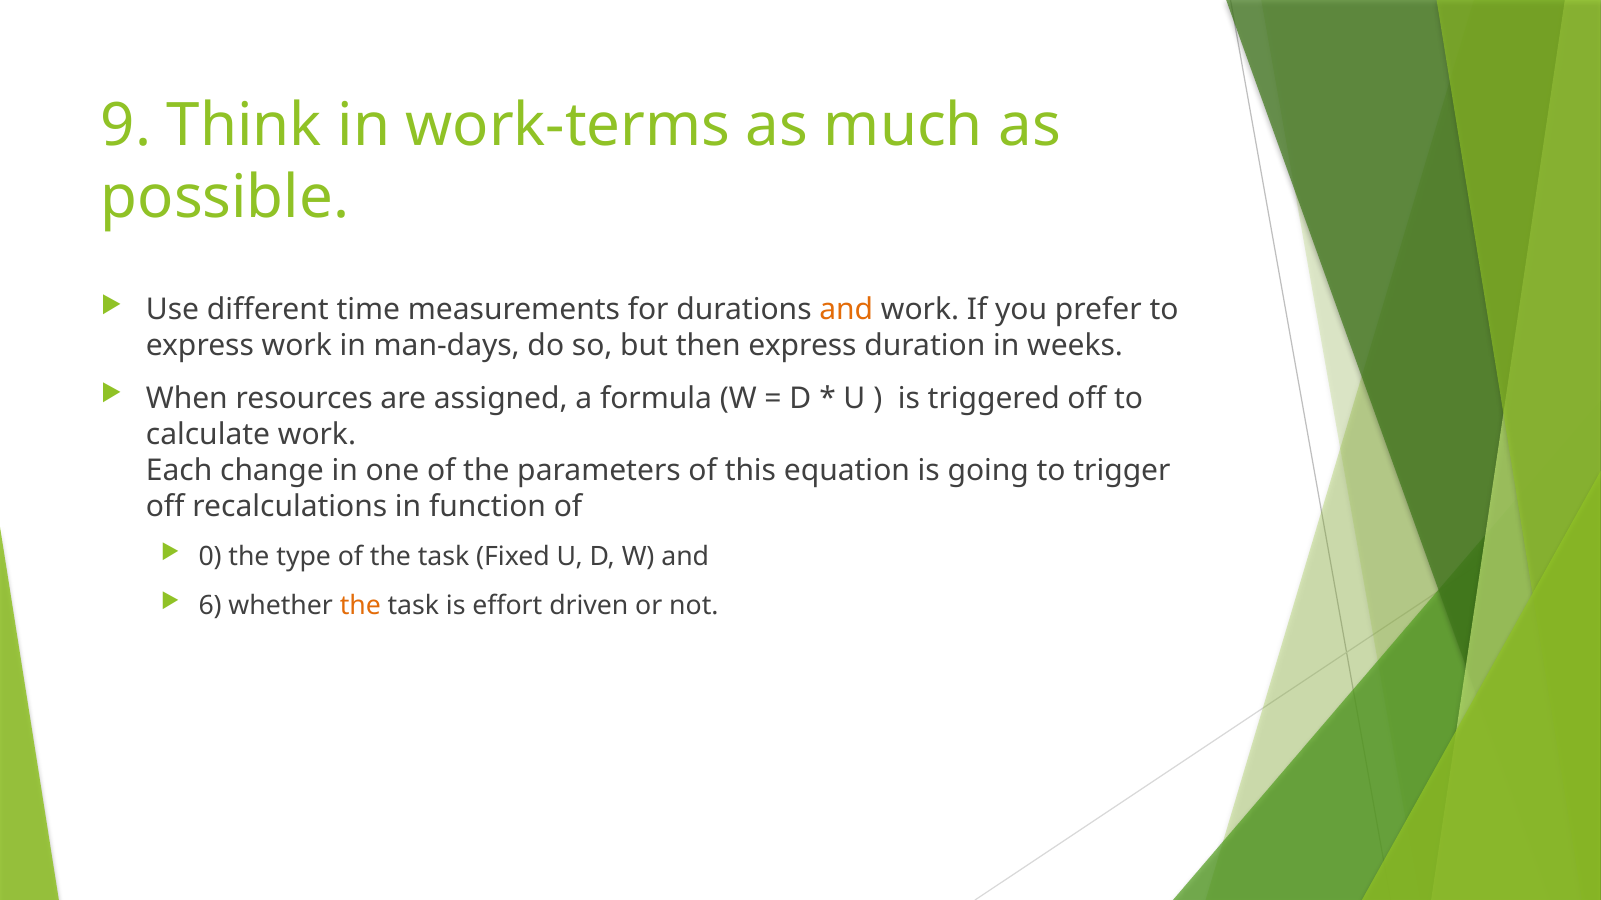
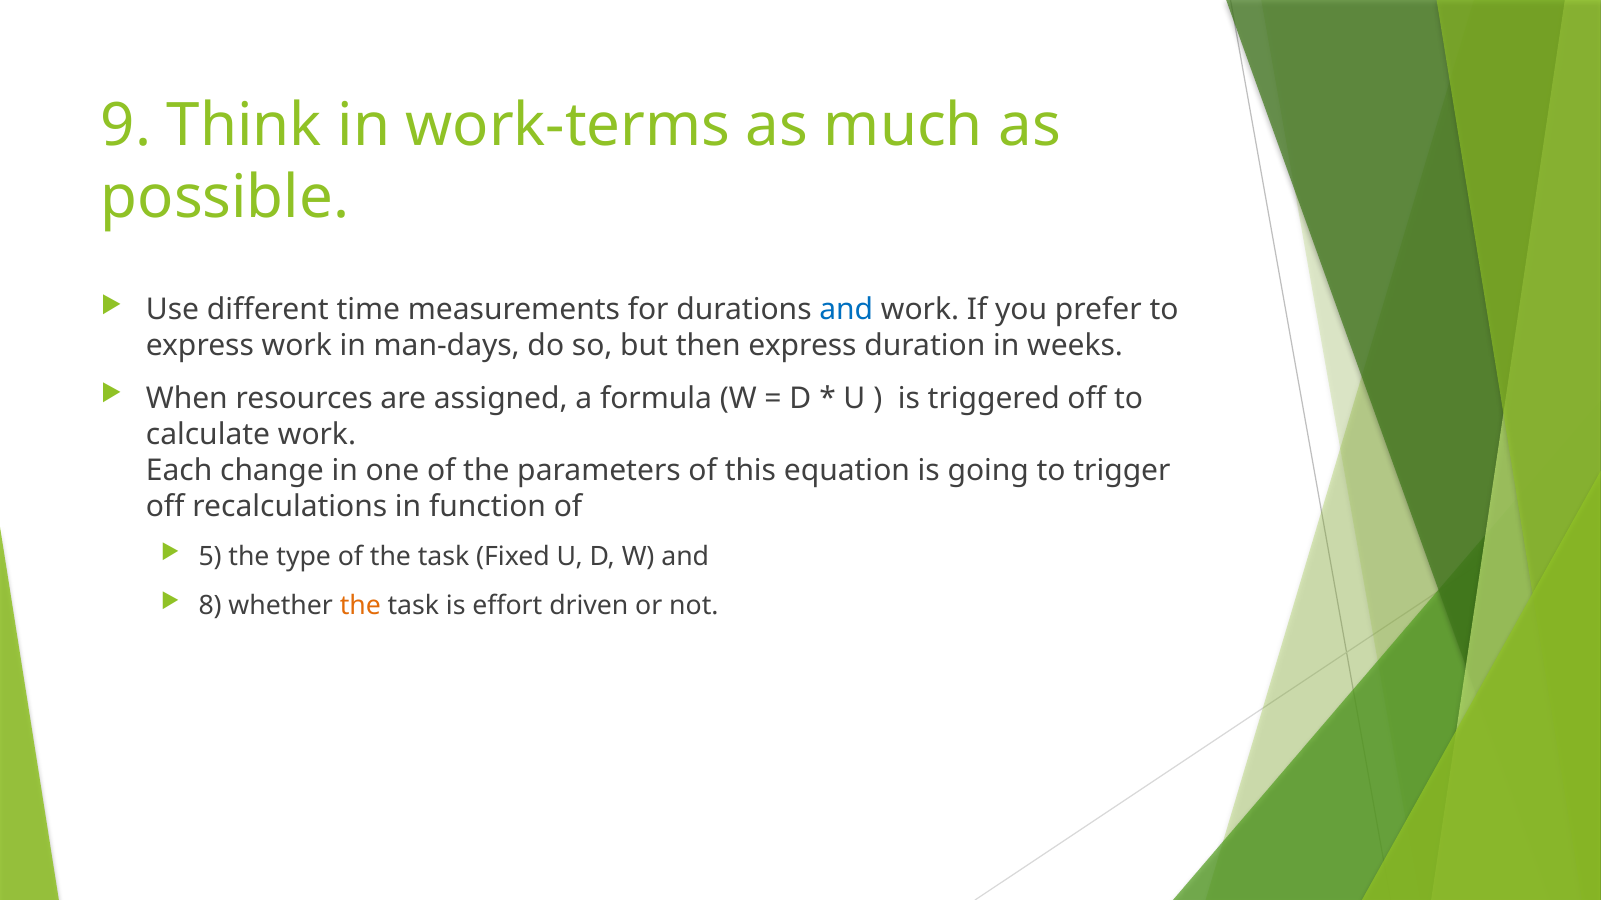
and at (846, 310) colour: orange -> blue
0: 0 -> 5
6: 6 -> 8
